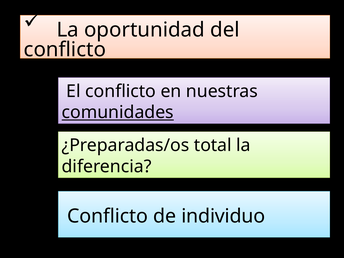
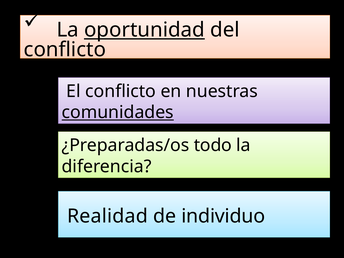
oportunidad underline: none -> present
total: total -> todo
Conflicto at (108, 216): Conflicto -> Realidad
